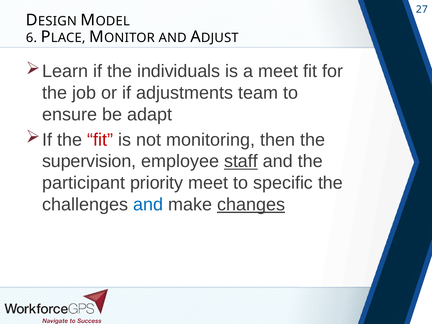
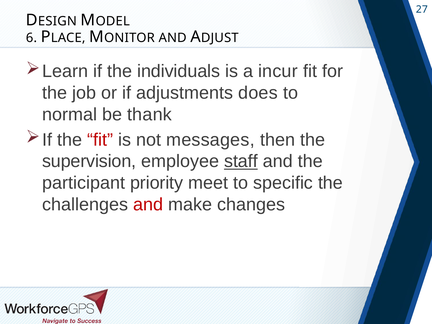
a meet: meet -> incur
team: team -> does
ensure: ensure -> normal
adapt: adapt -> thank
monitoring: monitoring -> messages
and at (148, 205) colour: blue -> red
changes underline: present -> none
